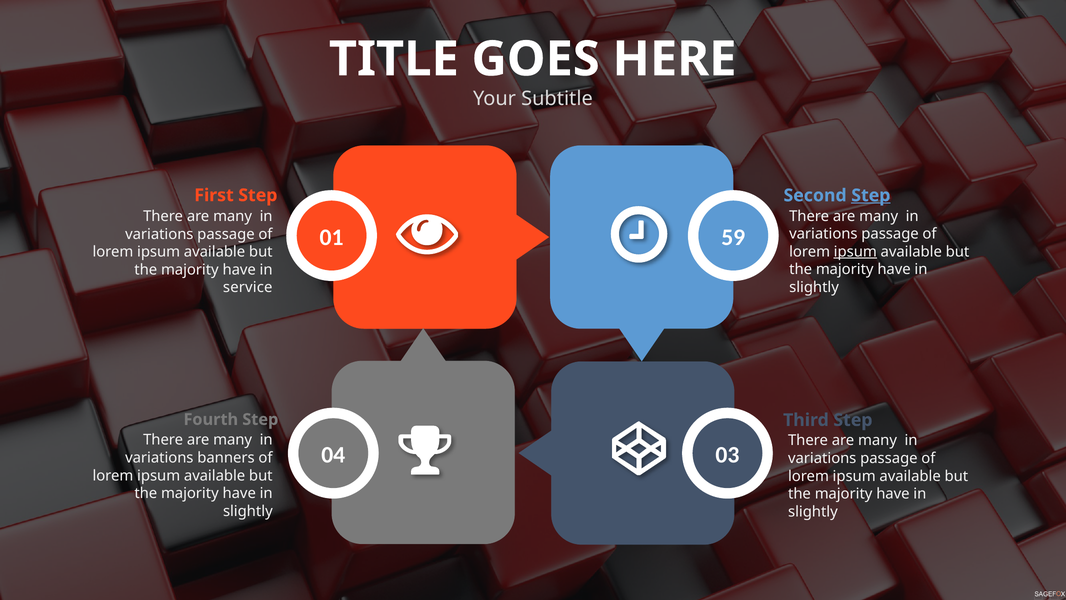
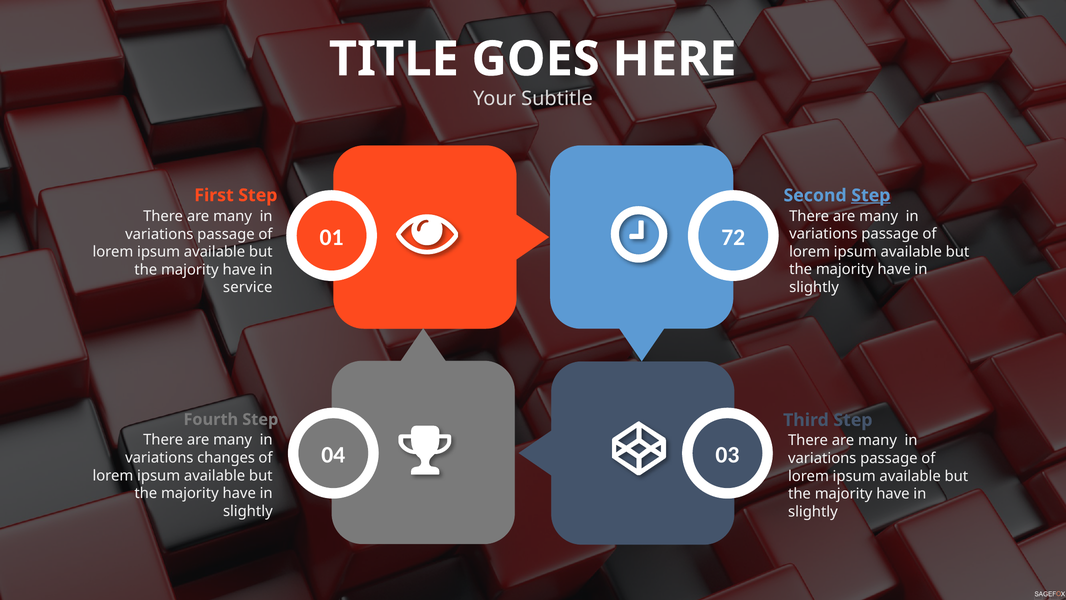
59: 59 -> 72
ipsum at (855, 252) underline: present -> none
banners: banners -> changes
